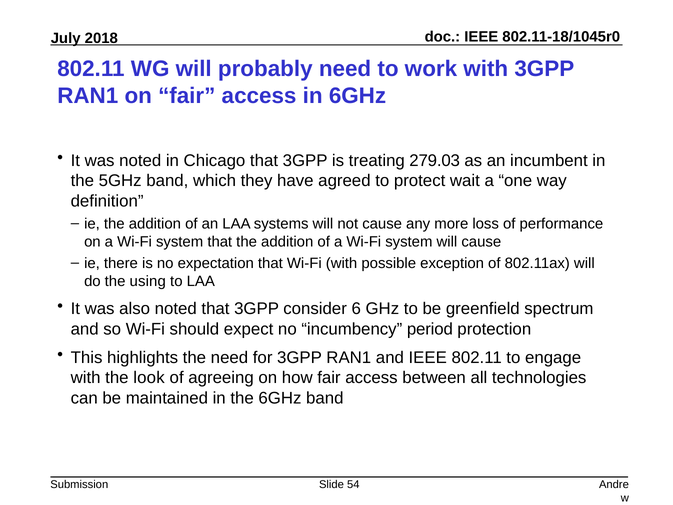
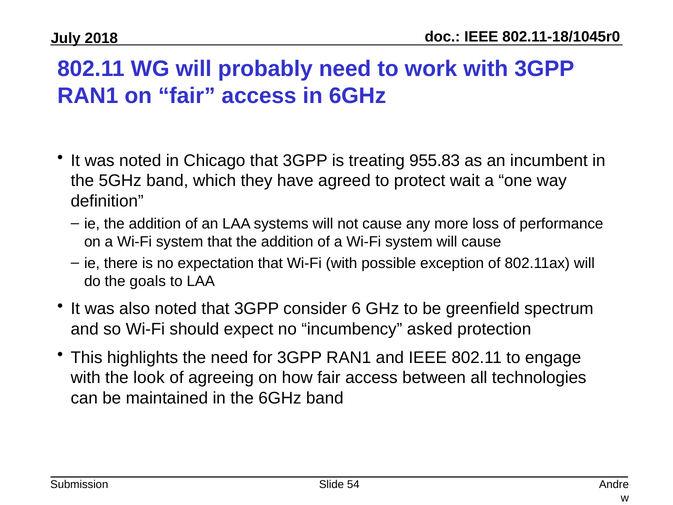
279.03: 279.03 -> 955.83
using: using -> goals
period: period -> asked
